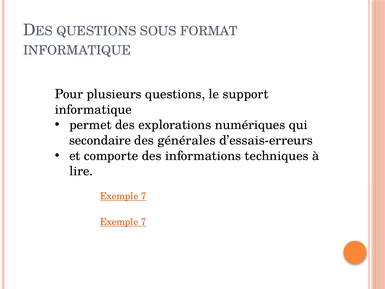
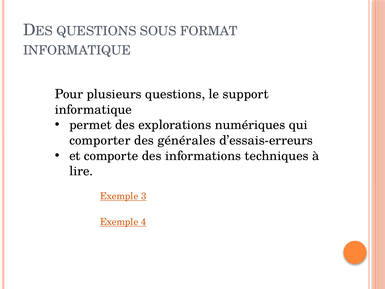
secondaire: secondaire -> comporter
7 at (144, 196): 7 -> 3
7 at (144, 222): 7 -> 4
